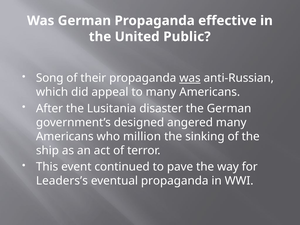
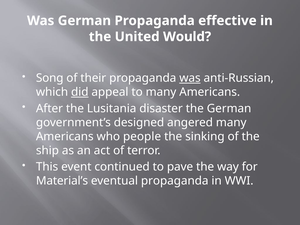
Public: Public -> Would
did underline: none -> present
million: million -> people
Leaders’s: Leaders’s -> Material’s
